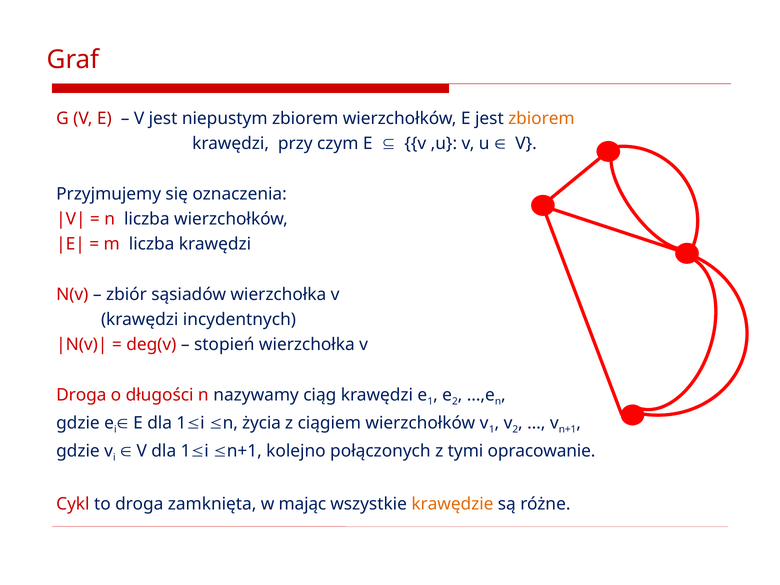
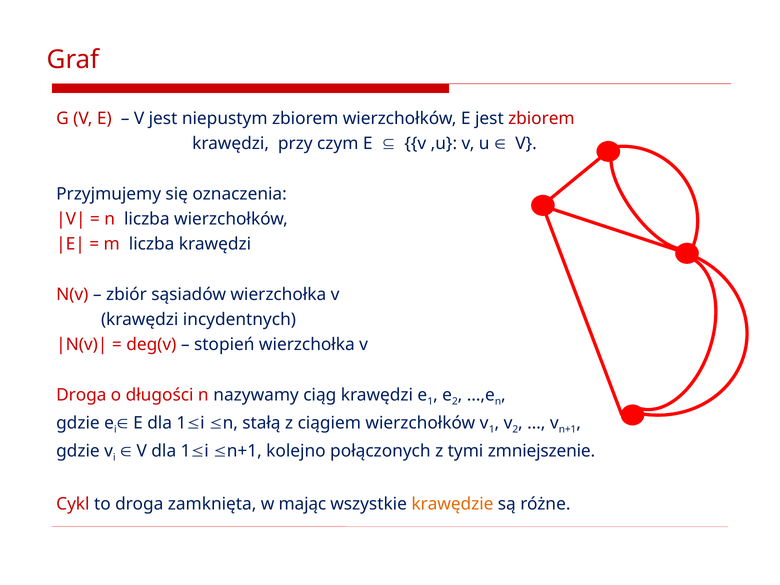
zbiorem at (541, 119) colour: orange -> red
życia: życia -> stałą
opracowanie: opracowanie -> zmniejszenie
